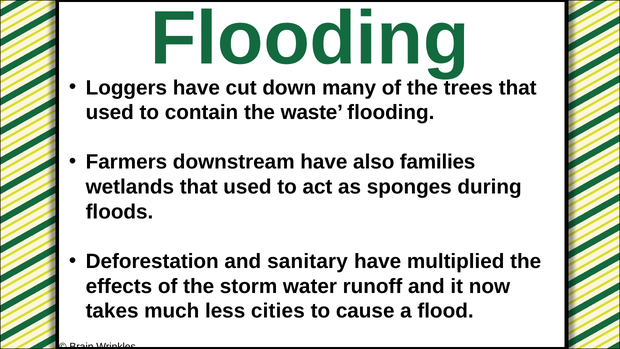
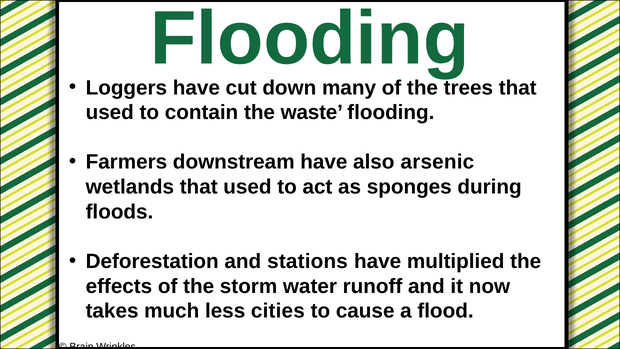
families: families -> arsenic
sanitary: sanitary -> stations
